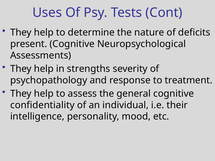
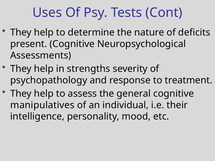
confidentiality: confidentiality -> manipulatives
